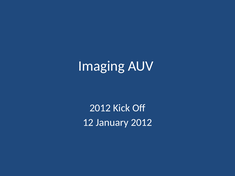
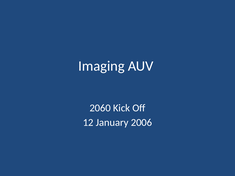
2012 at (100, 108): 2012 -> 2060
January 2012: 2012 -> 2006
